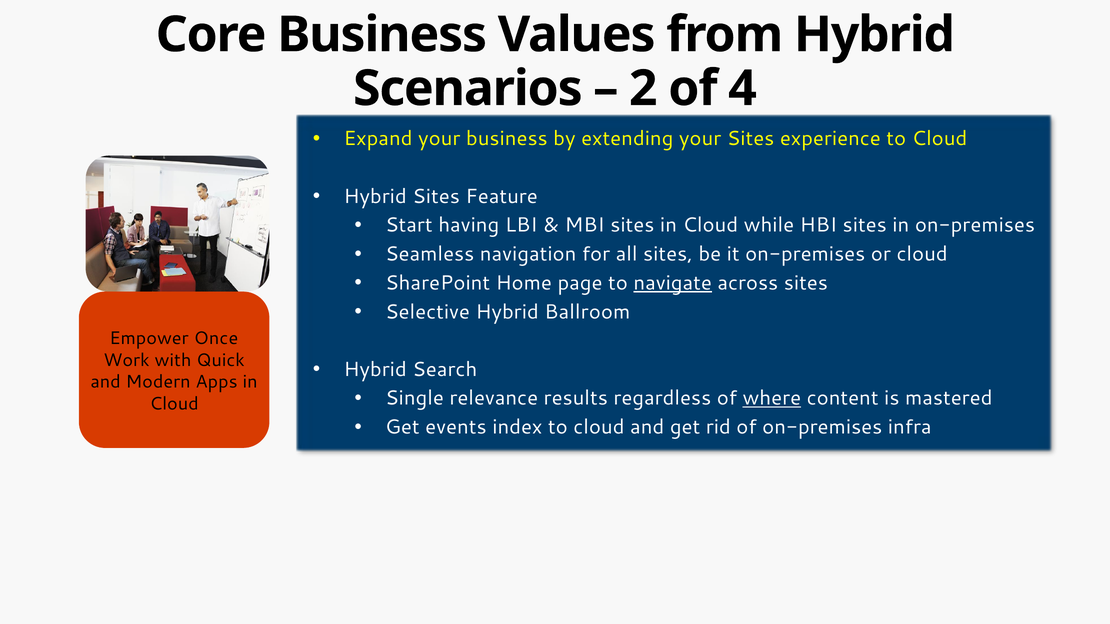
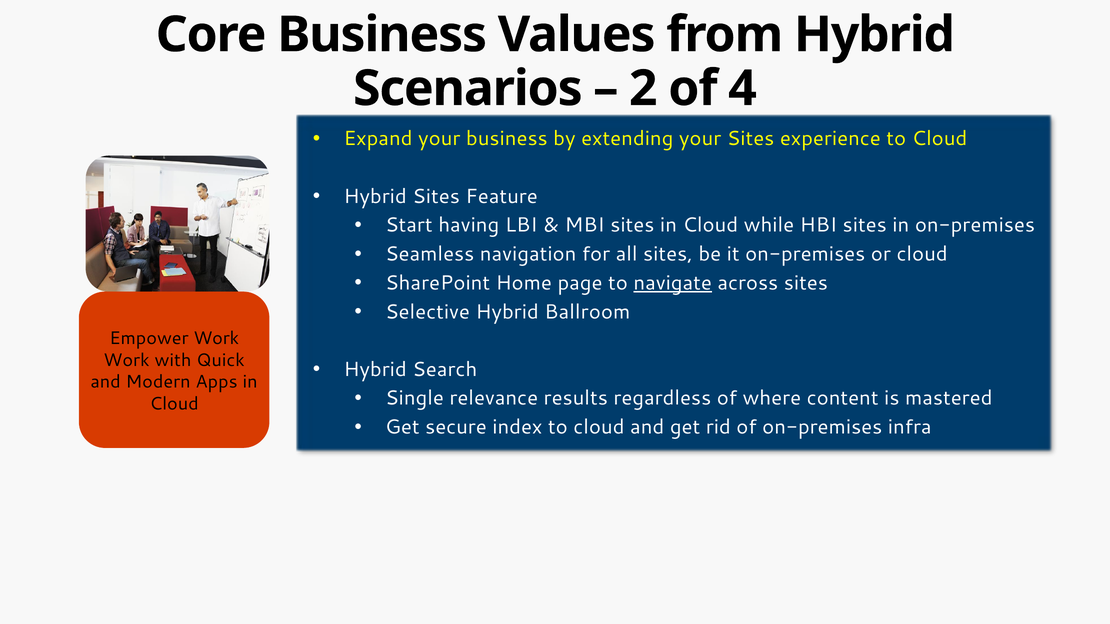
Empower Once: Once -> Work
where underline: present -> none
events: events -> secure
